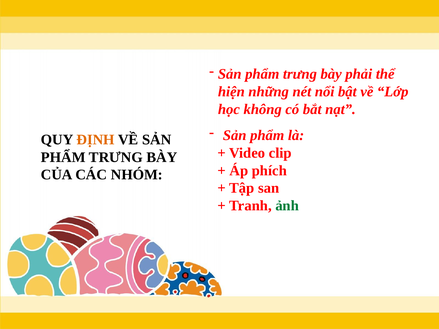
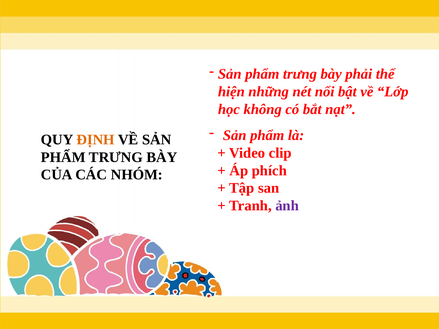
ảnh colour: green -> purple
